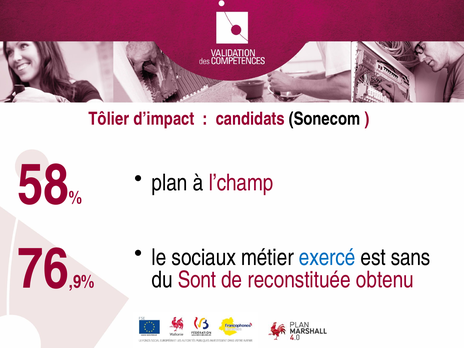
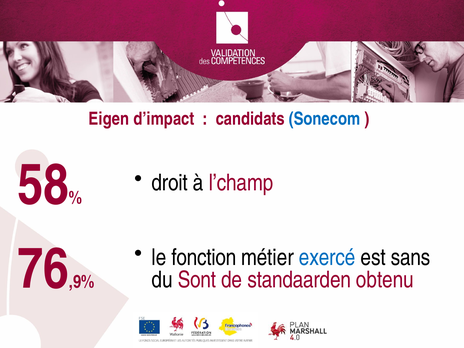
Tôlier: Tôlier -> Eigen
Sonecom colour: black -> blue
plan: plan -> droit
sociaux: sociaux -> fonction
reconstituée: reconstituée -> standaarden
